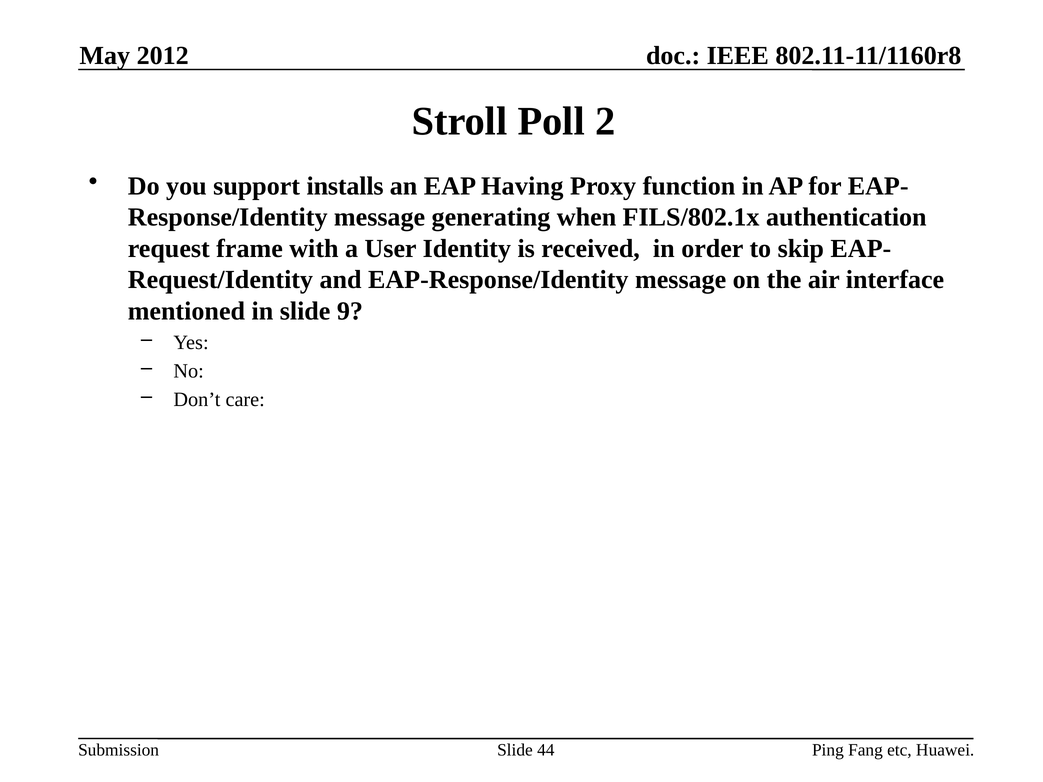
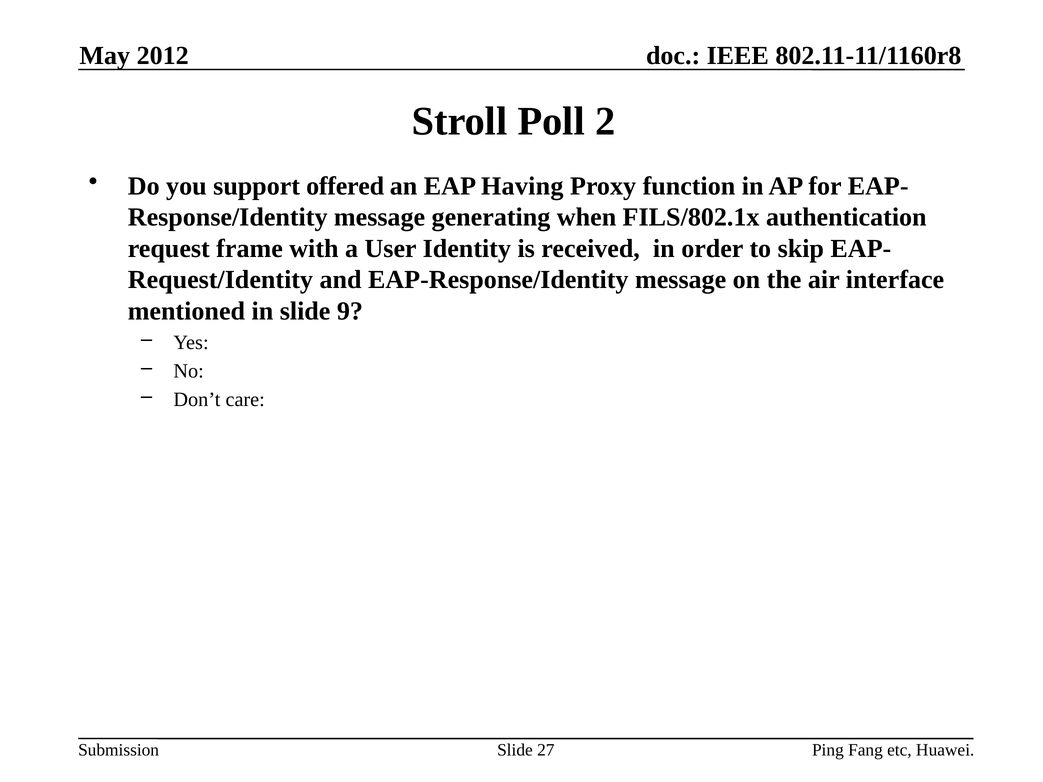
installs: installs -> offered
44: 44 -> 27
